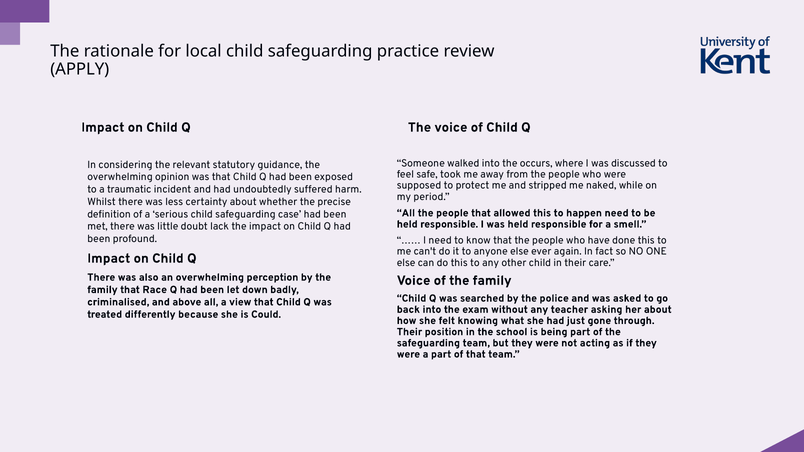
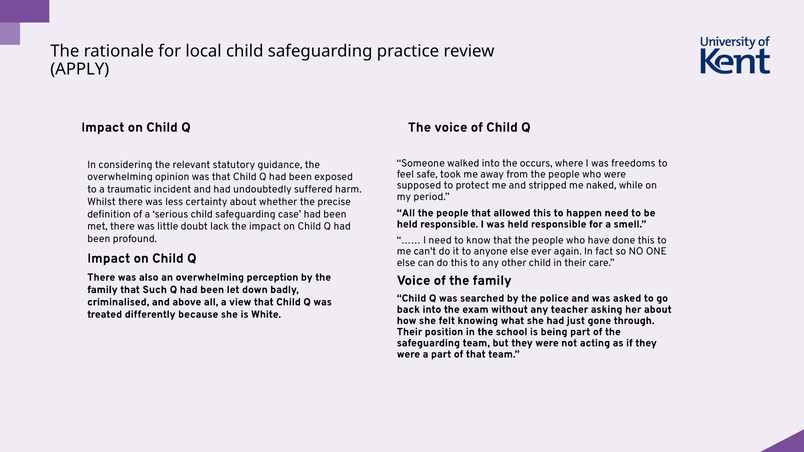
discussed: discussed -> freedoms
Race: Race -> Such
Could: Could -> White
